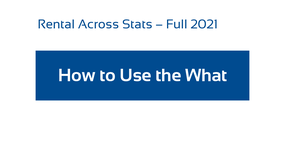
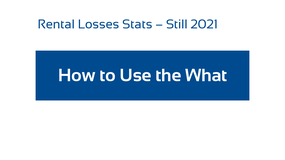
Across: Across -> Losses
Full: Full -> Still
